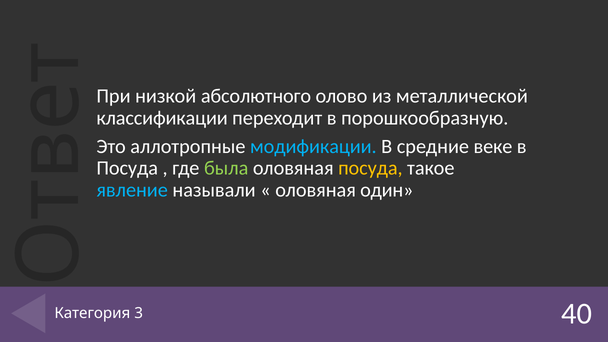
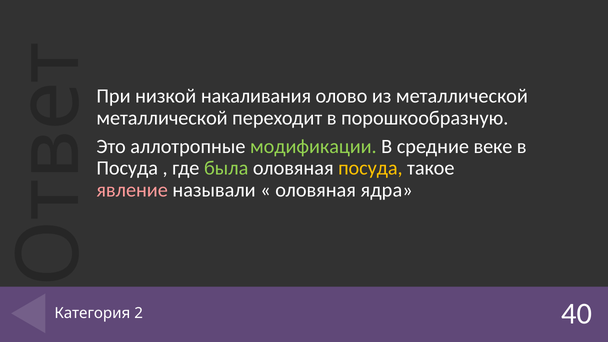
абсолютного: абсолютного -> накаливания
классификации at (162, 118): классификации -> металлической
модификации colour: light blue -> light green
явление colour: light blue -> pink
один: один -> ядра
3: 3 -> 2
